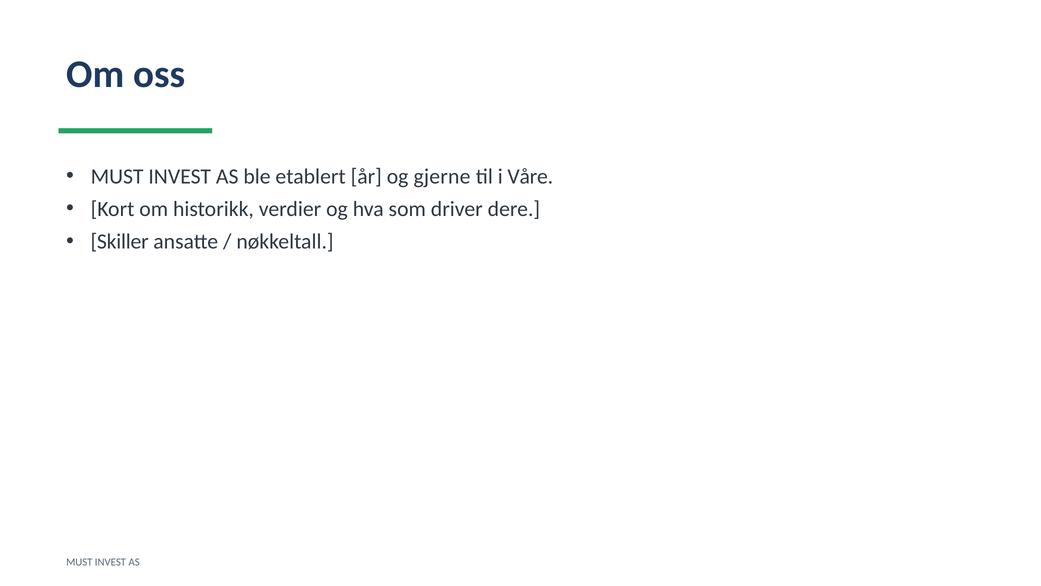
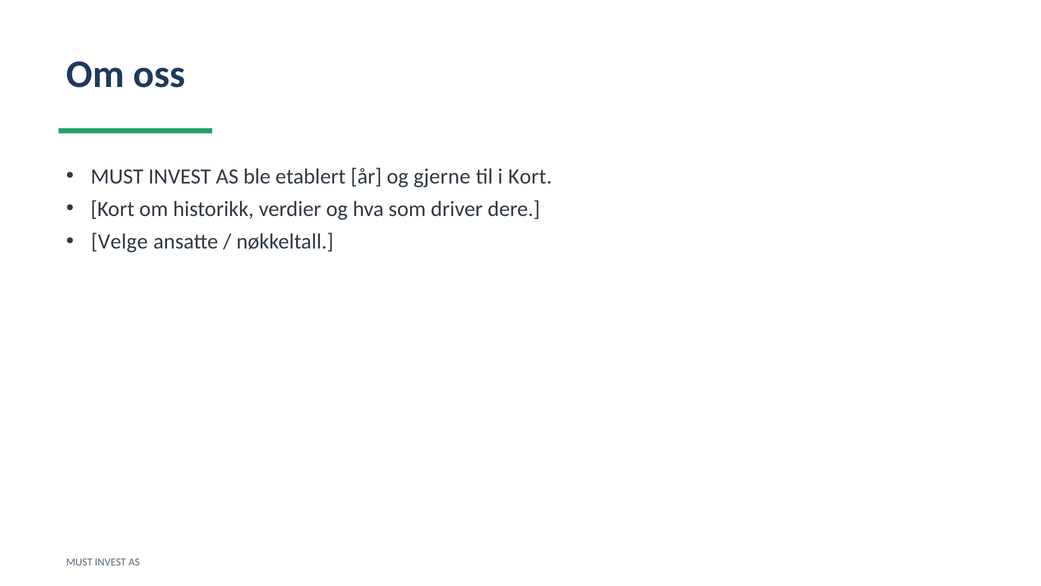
i Våre: Våre -> Kort
Skiller: Skiller -> Velge
